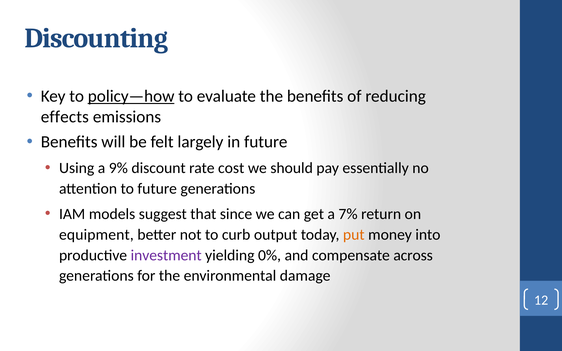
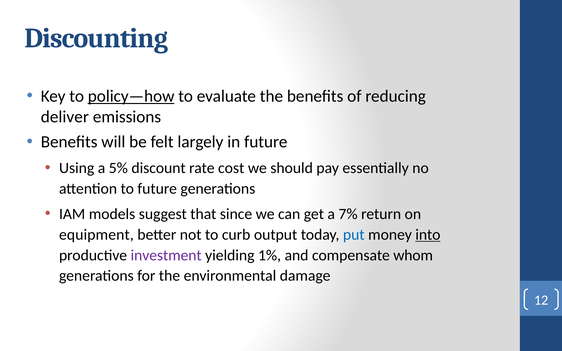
effects: effects -> deliver
9%: 9% -> 5%
put colour: orange -> blue
into underline: none -> present
0%: 0% -> 1%
across: across -> whom
